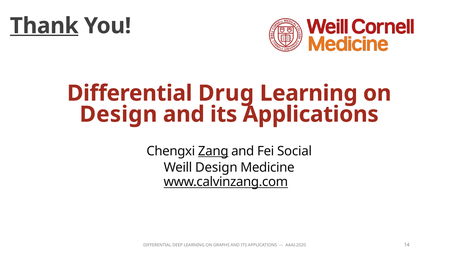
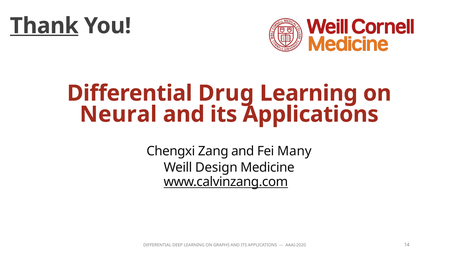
Design at (118, 114): Design -> Neural
Zang underline: present -> none
Social: Social -> Many
